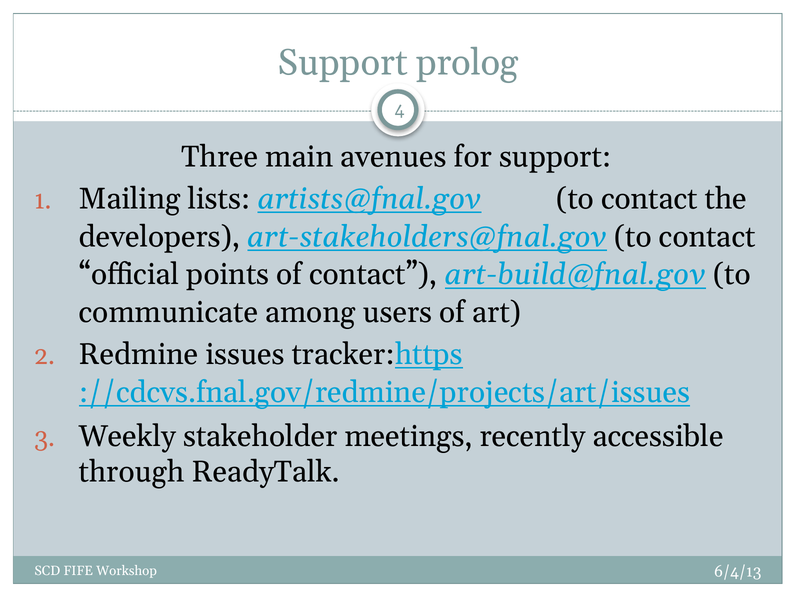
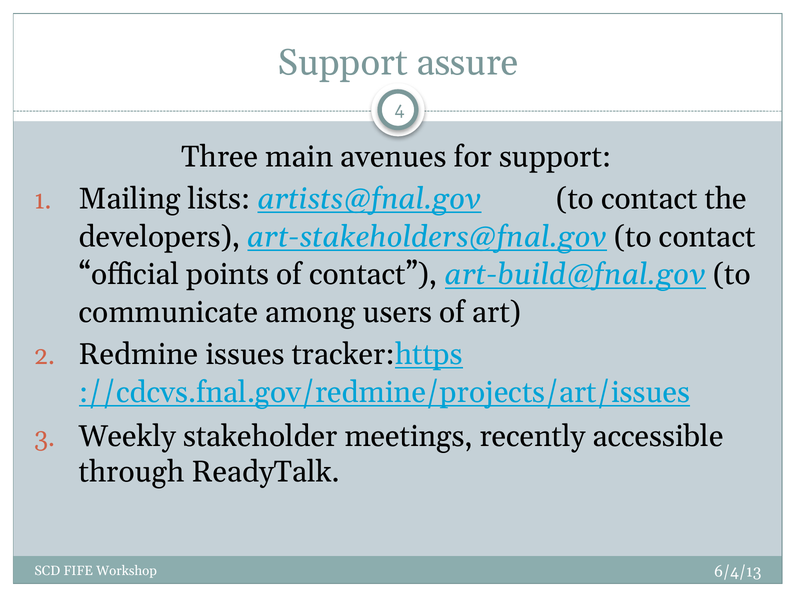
prolog: prolog -> assure
